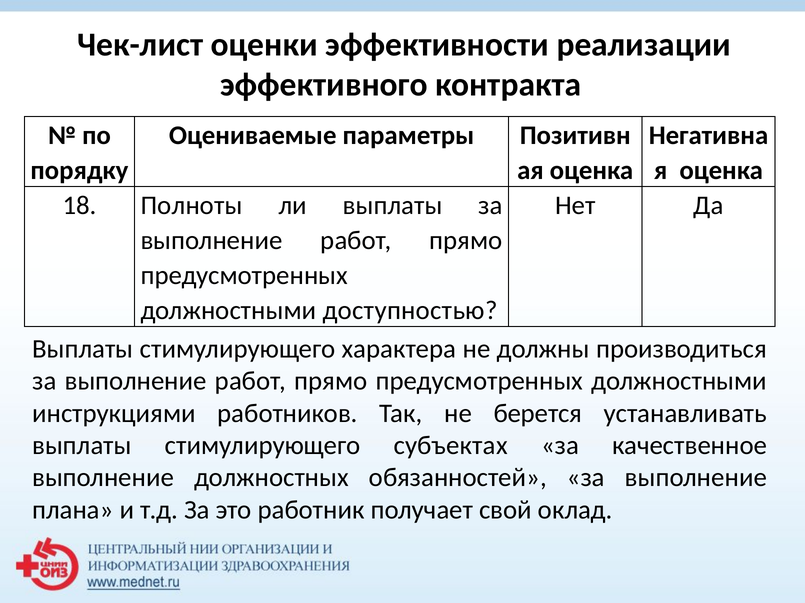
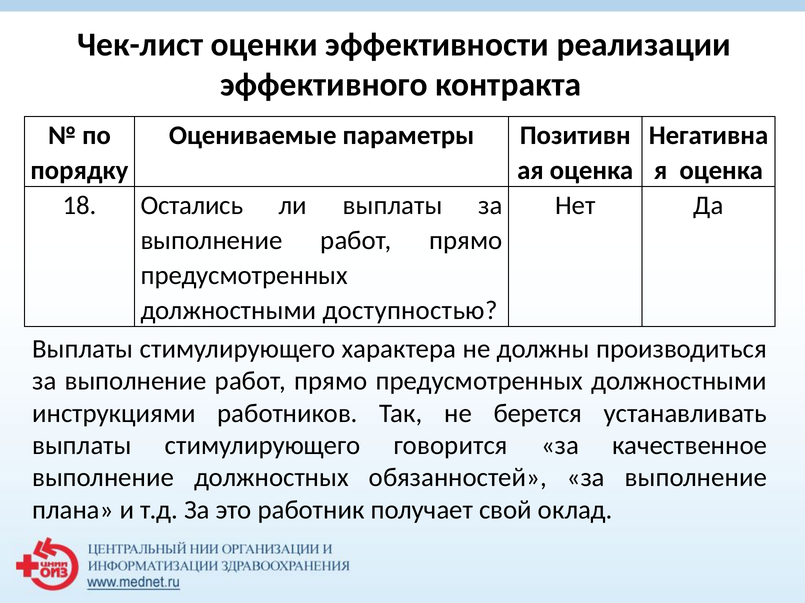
Полноты: Полноты -> Остались
субъектах: субъектах -> говорится
